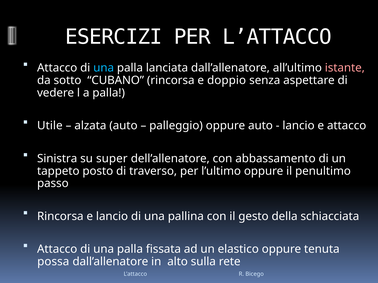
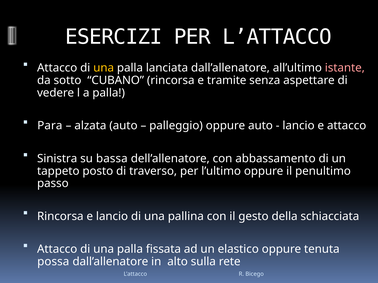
una at (104, 68) colour: light blue -> yellow
doppio: doppio -> tramite
Utile: Utile -> Para
super: super -> bassa
